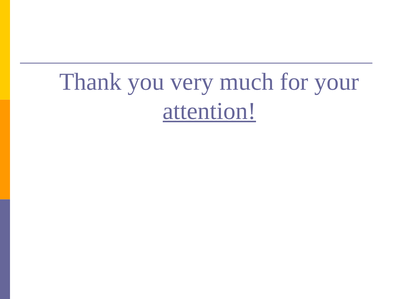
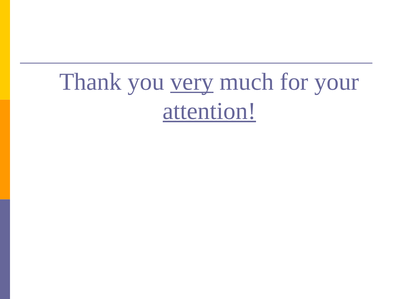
very underline: none -> present
